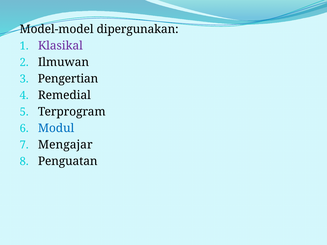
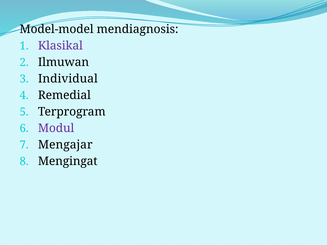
dipergunakan: dipergunakan -> mendiagnosis
Pengertian: Pengertian -> Individual
Modul colour: blue -> purple
Penguatan: Penguatan -> Mengingat
